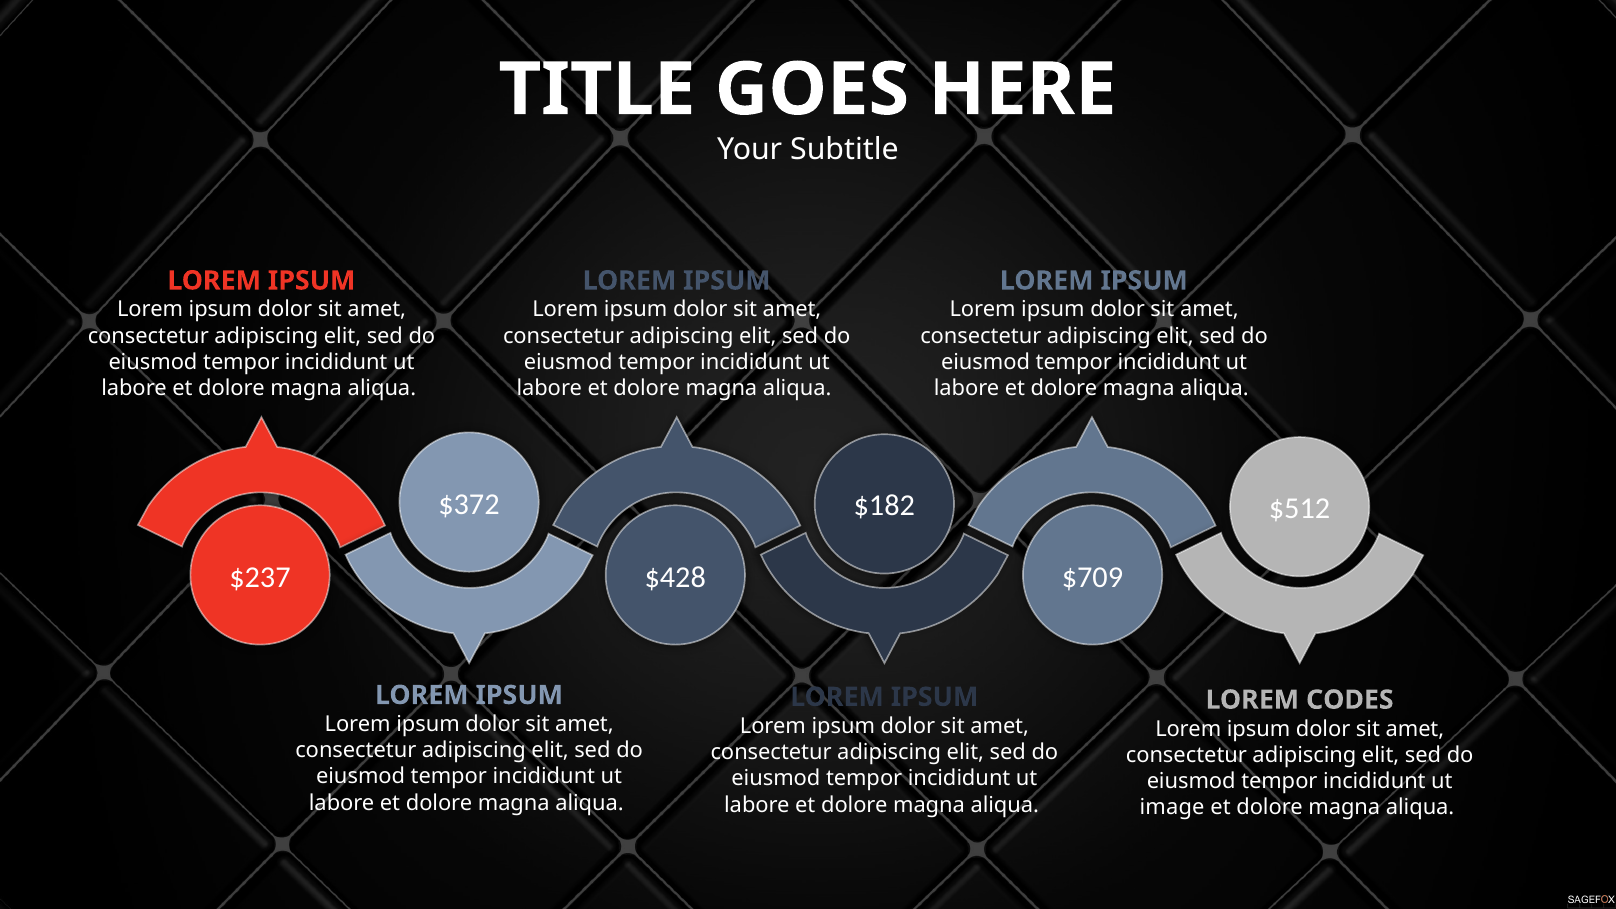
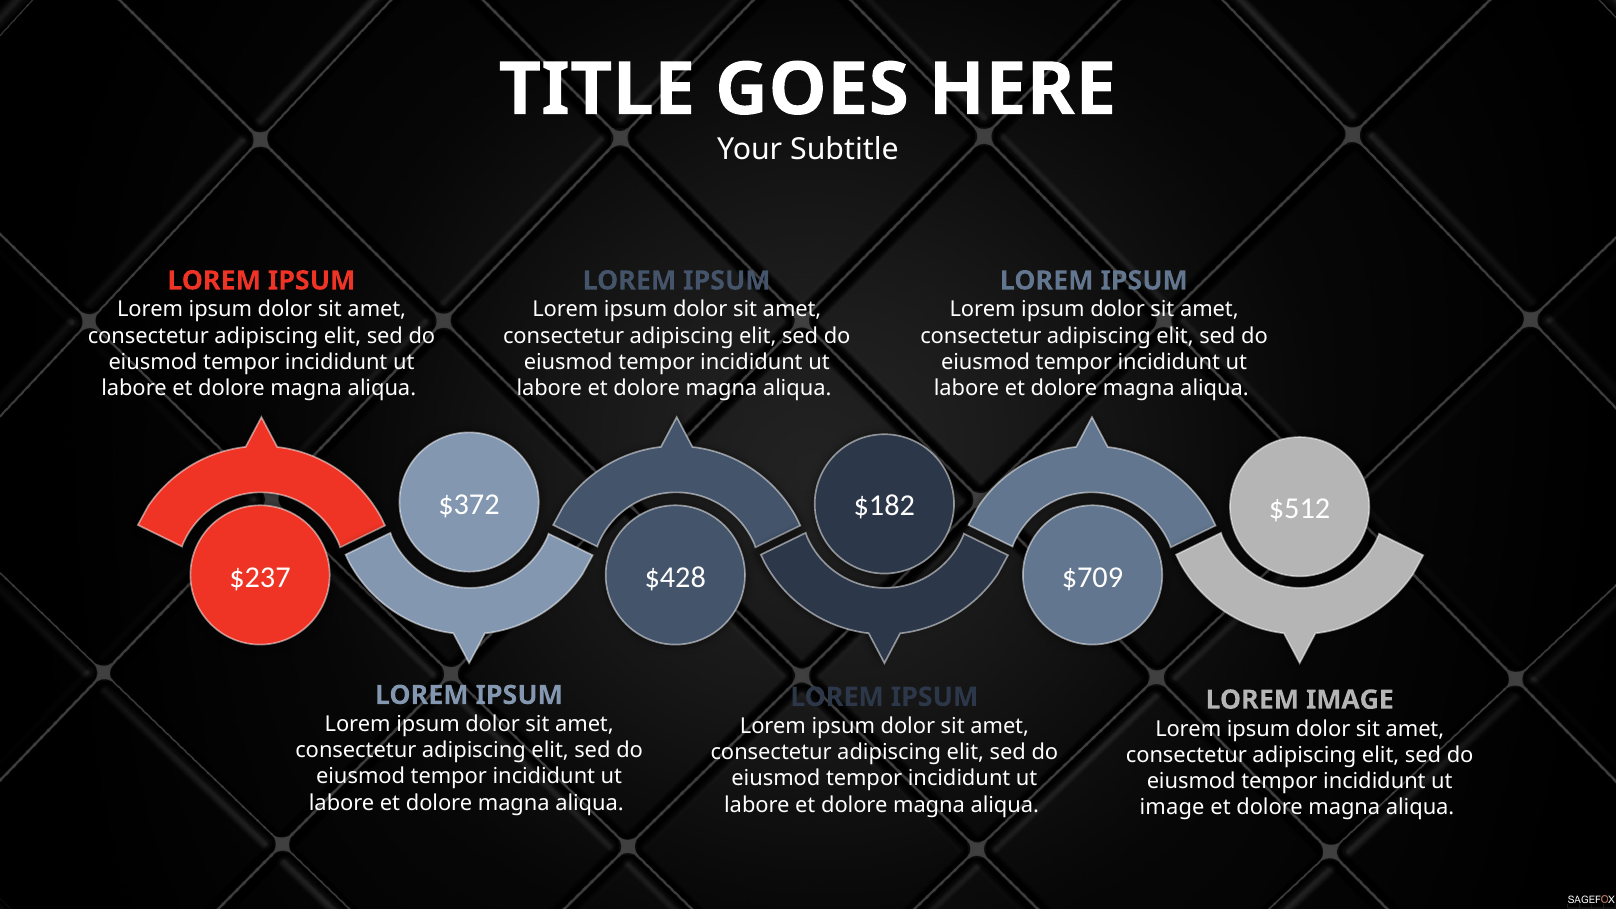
LOREM CODES: CODES -> IMAGE
